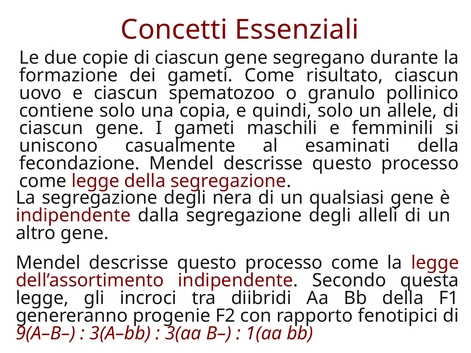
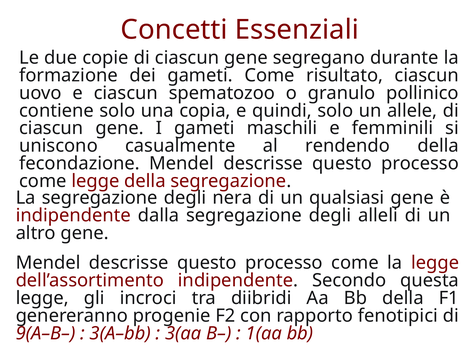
esaminati: esaminati -> rendendo
